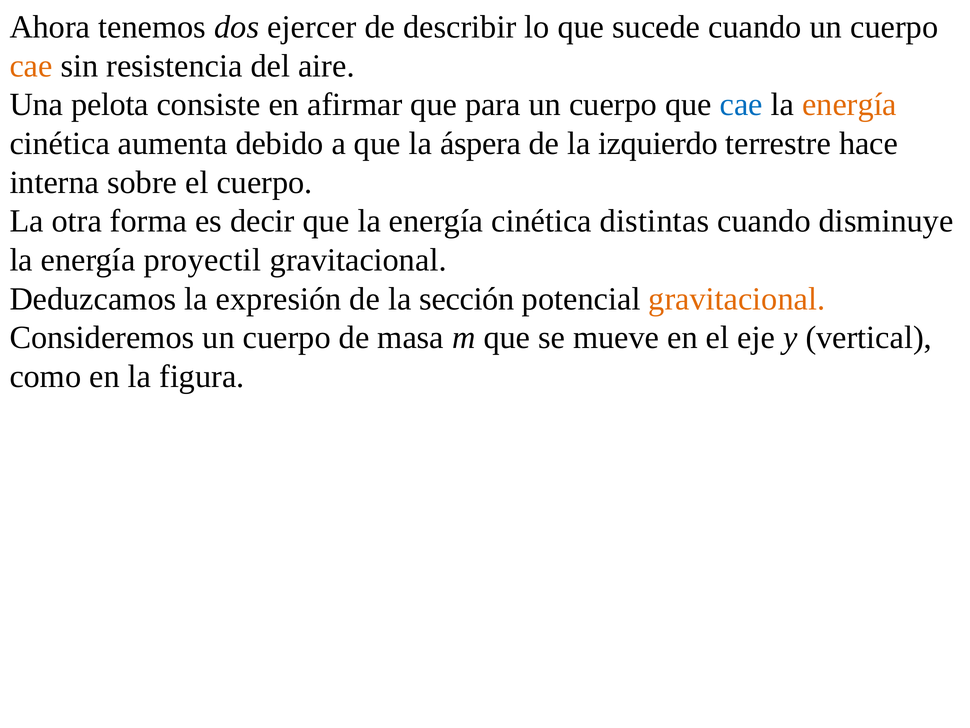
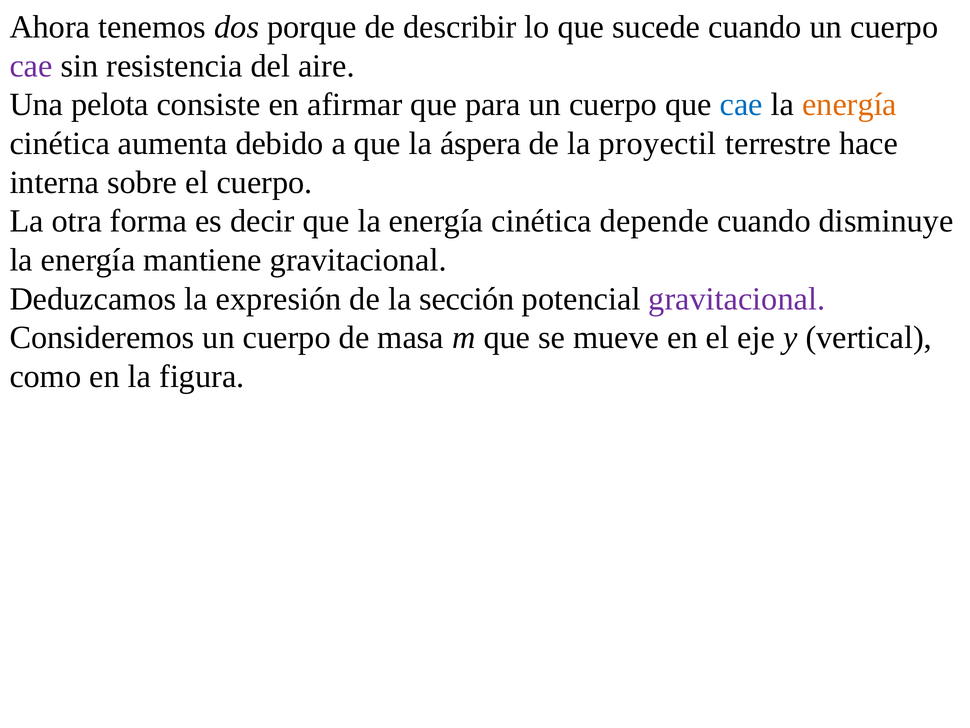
ejercer: ejercer -> porque
cae at (31, 66) colour: orange -> purple
izquierdo: izquierdo -> proyectil
distintas: distintas -> depende
proyectil: proyectil -> mantiene
gravitacional at (737, 299) colour: orange -> purple
